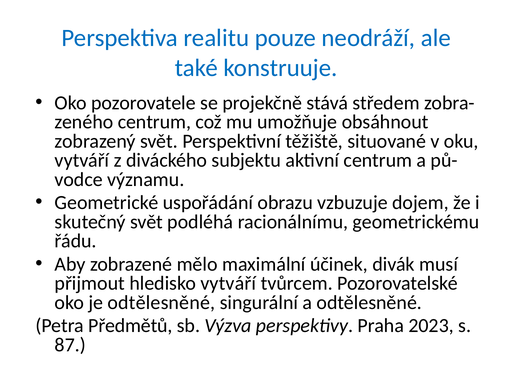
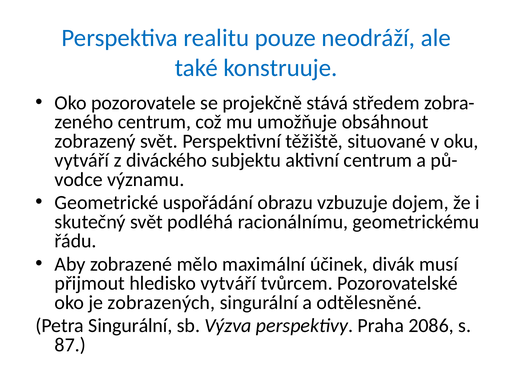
je odtělesněné: odtělesněné -> zobrazených
Petra Předmětů: Předmětů -> Singurální
2023: 2023 -> 2086
